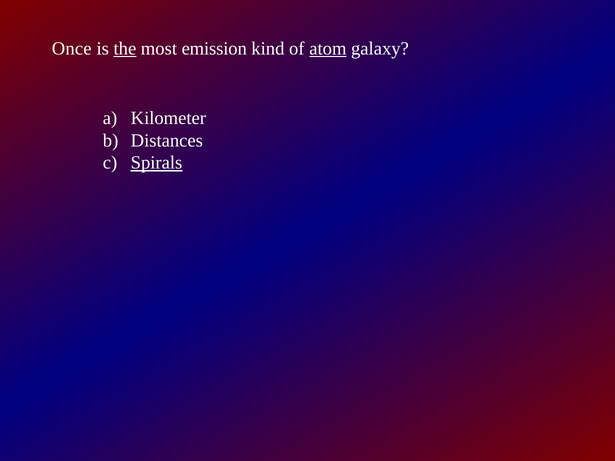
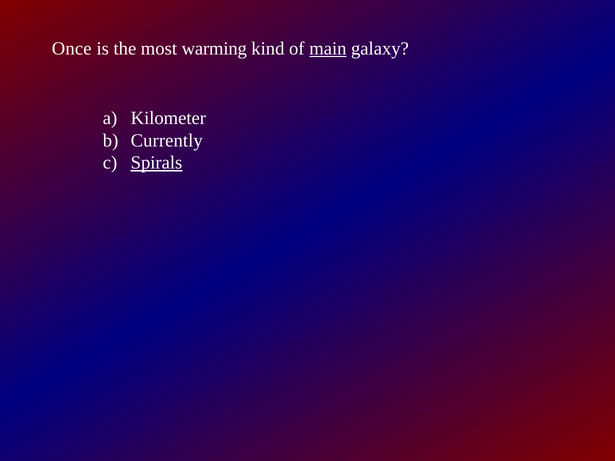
the underline: present -> none
emission: emission -> warming
atom: atom -> main
Distances: Distances -> Currently
